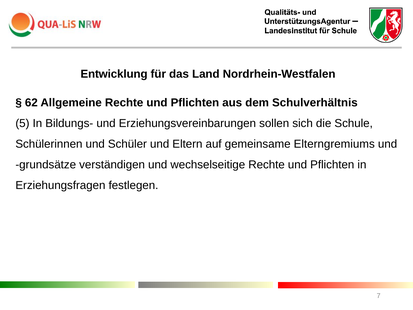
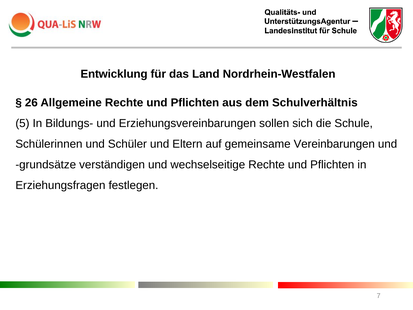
62: 62 -> 26
Elterngremiums: Elterngremiums -> Vereinbarungen
